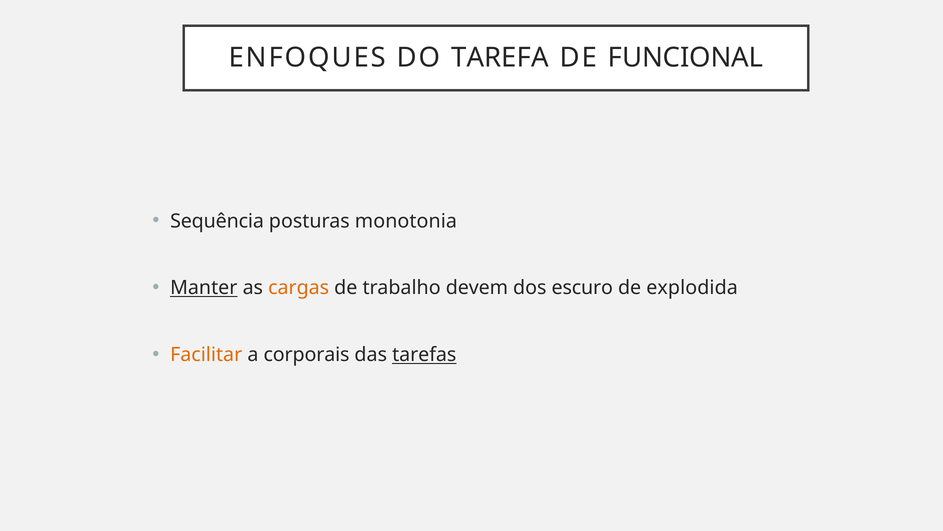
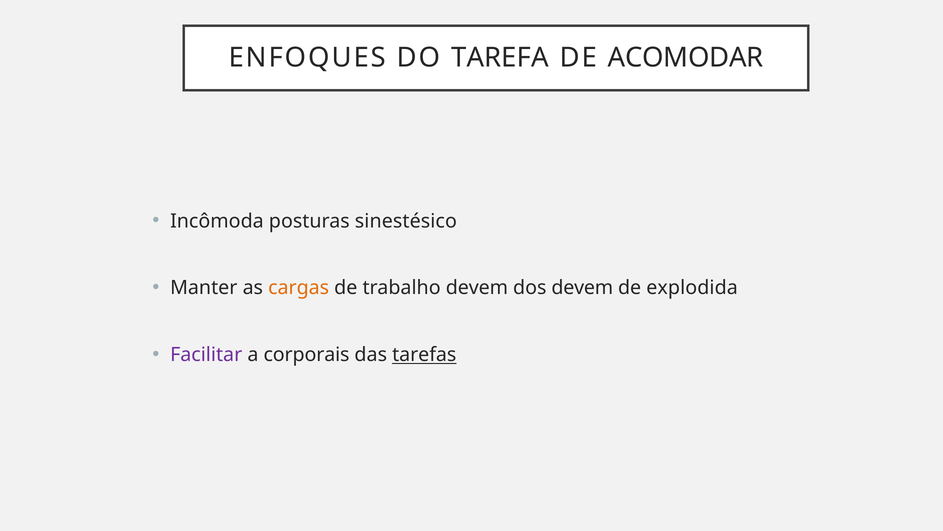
FUNCIONAL: FUNCIONAL -> ACOMODAR
Sequência: Sequência -> Incômoda
monotonia: monotonia -> sinestésico
Manter underline: present -> none
dos escuro: escuro -> devem
Facilitar colour: orange -> purple
